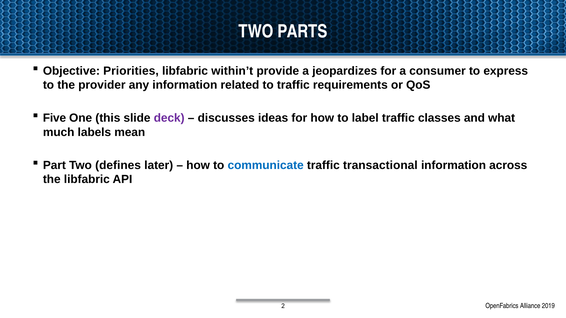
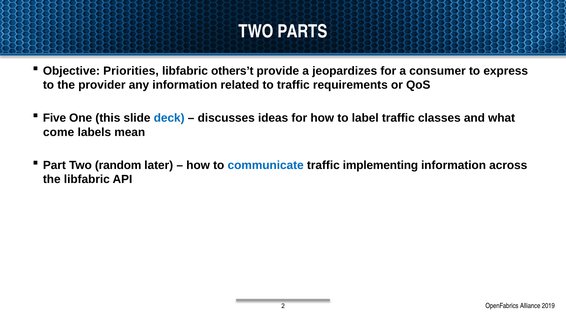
within’t: within’t -> others’t
deck colour: purple -> blue
much: much -> come
defines: defines -> random
transactional: transactional -> implementing
